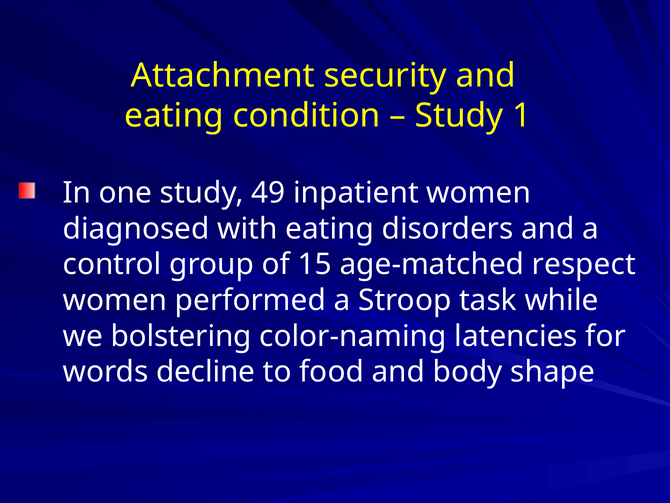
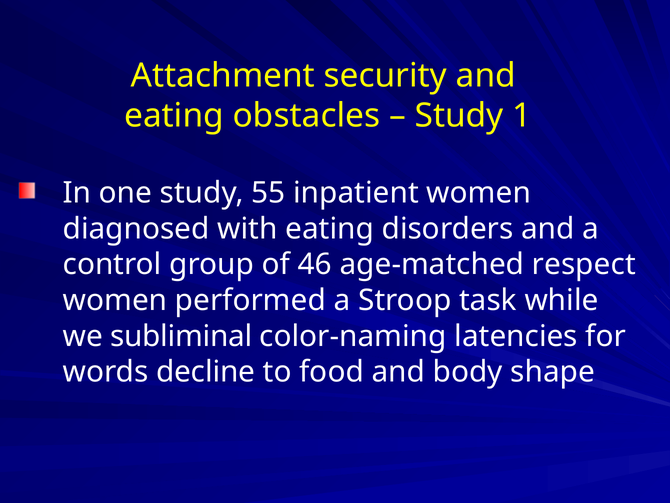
condition: condition -> obstacles
49: 49 -> 55
15: 15 -> 46
bolstering: bolstering -> subliminal
